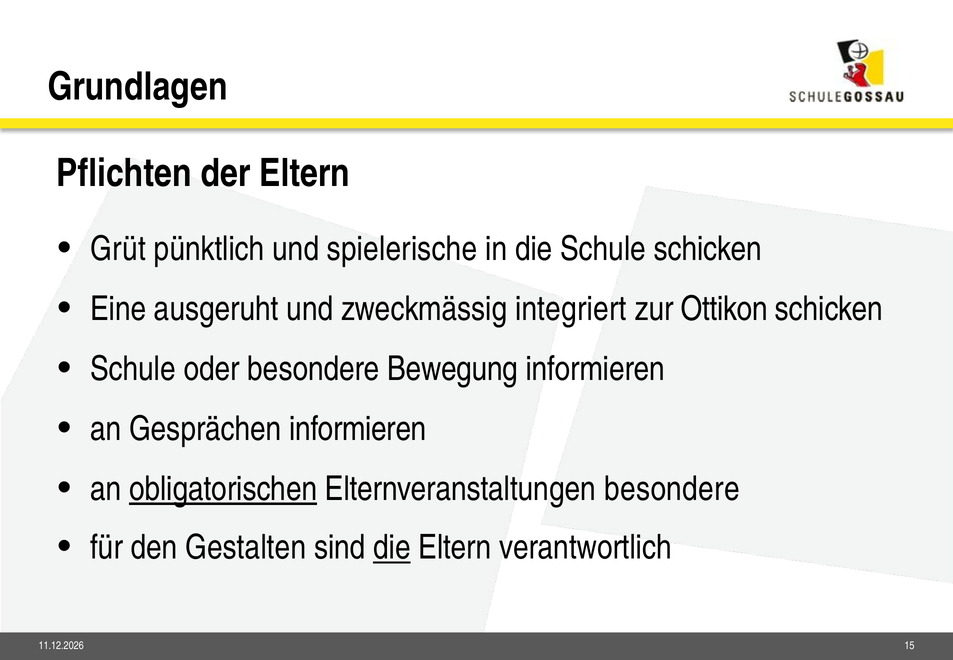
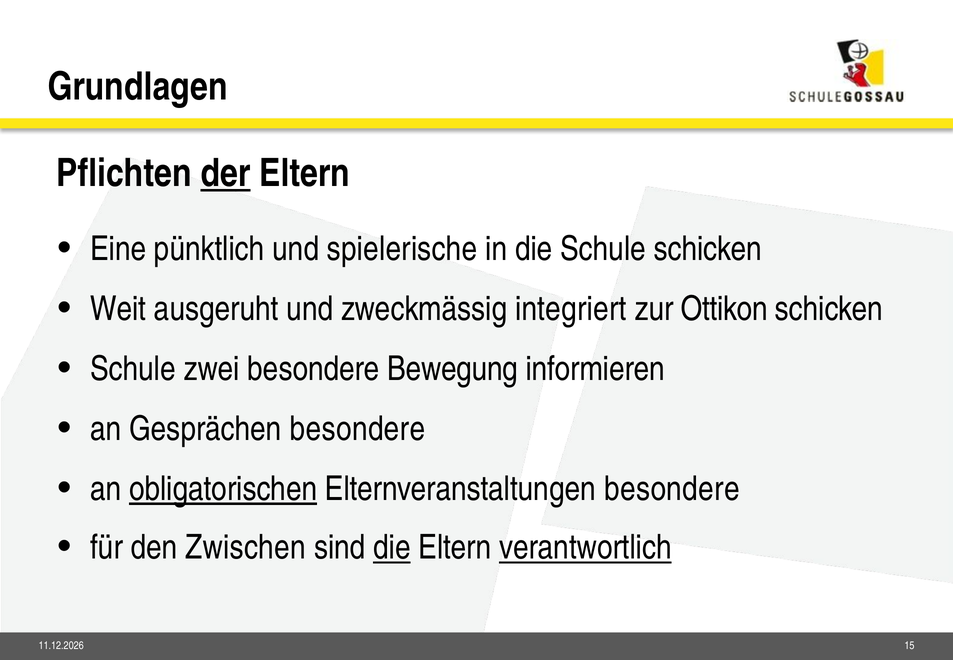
der underline: none -> present
Grüt: Grüt -> Eine
Eine: Eine -> Weit
oder: oder -> zwei
Gesprächen informieren: informieren -> besondere
Gestalten: Gestalten -> Zwischen
verantwortlich underline: none -> present
